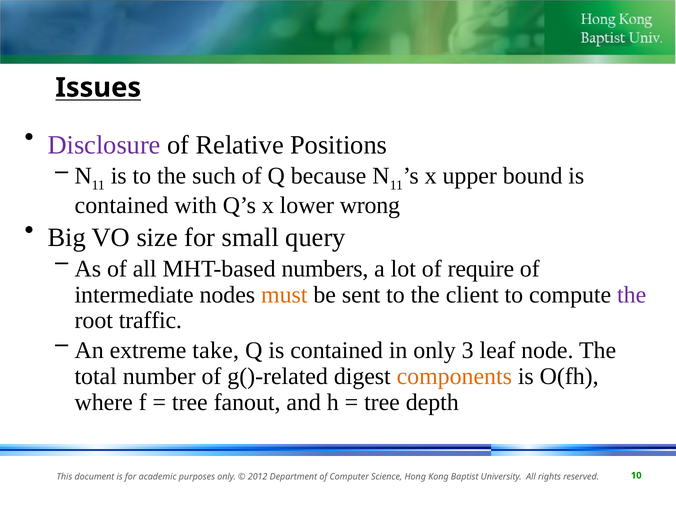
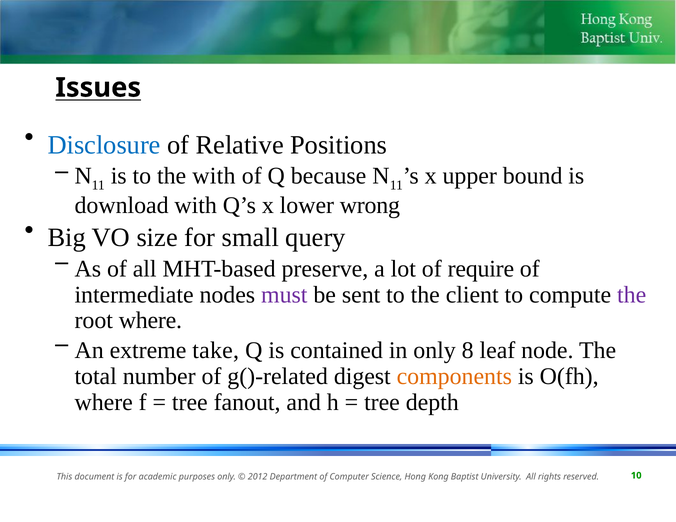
Disclosure colour: purple -> blue
the such: such -> with
contained at (121, 205): contained -> download
numbers: numbers -> preserve
must colour: orange -> purple
root traffic: traffic -> where
3: 3 -> 8
